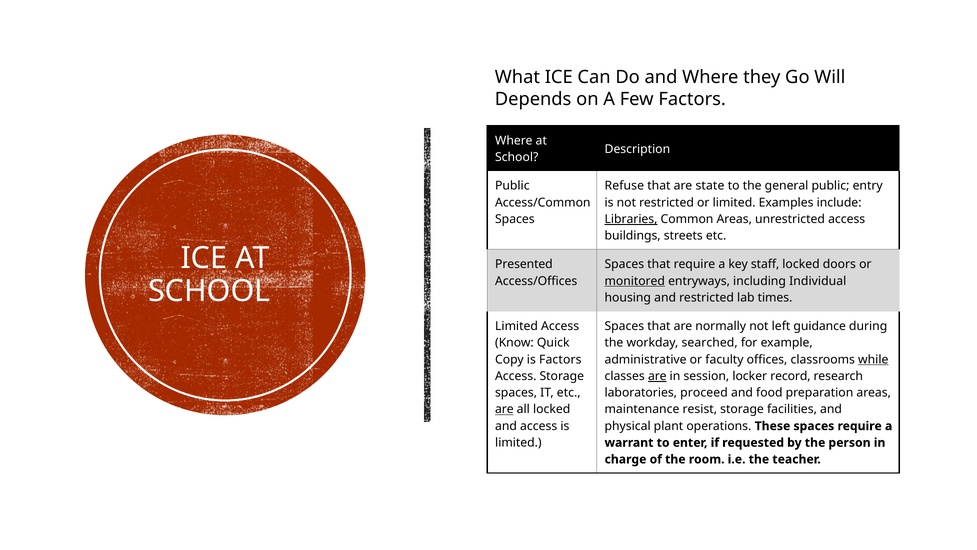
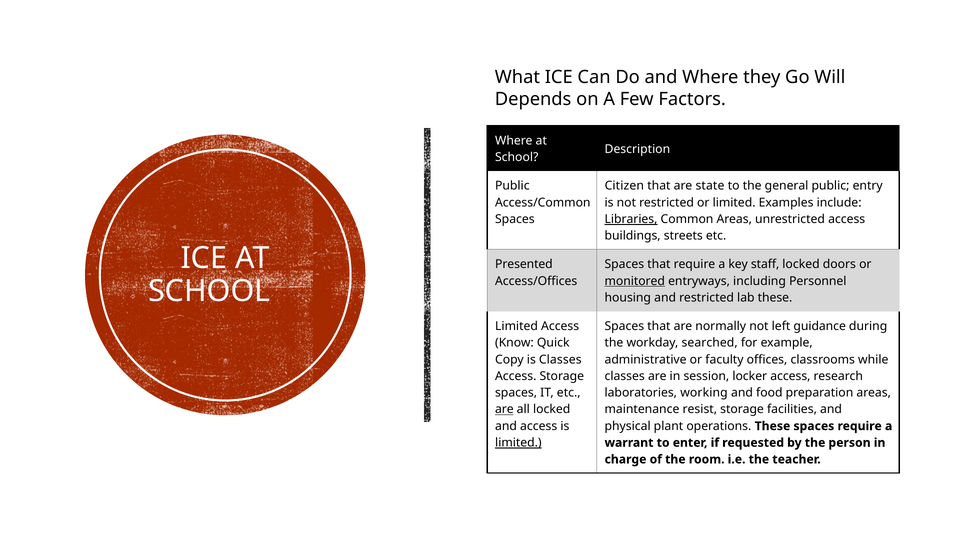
Refuse: Refuse -> Citizen
Individual: Individual -> Personnel
lab times: times -> these
is Factors: Factors -> Classes
while underline: present -> none
are at (657, 376) underline: present -> none
locker record: record -> access
proceed: proceed -> working
limited at (518, 442) underline: none -> present
